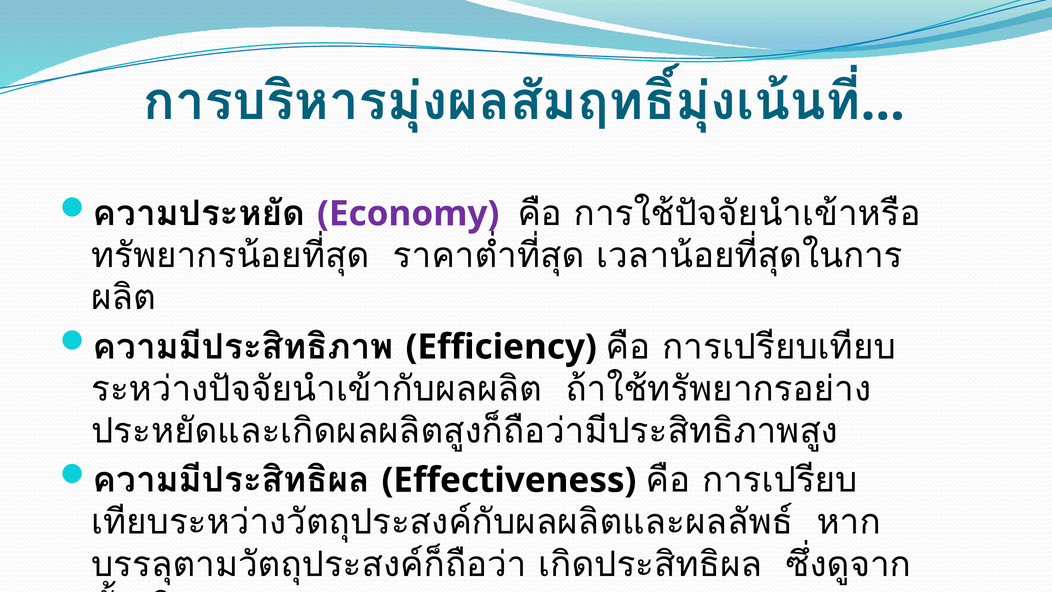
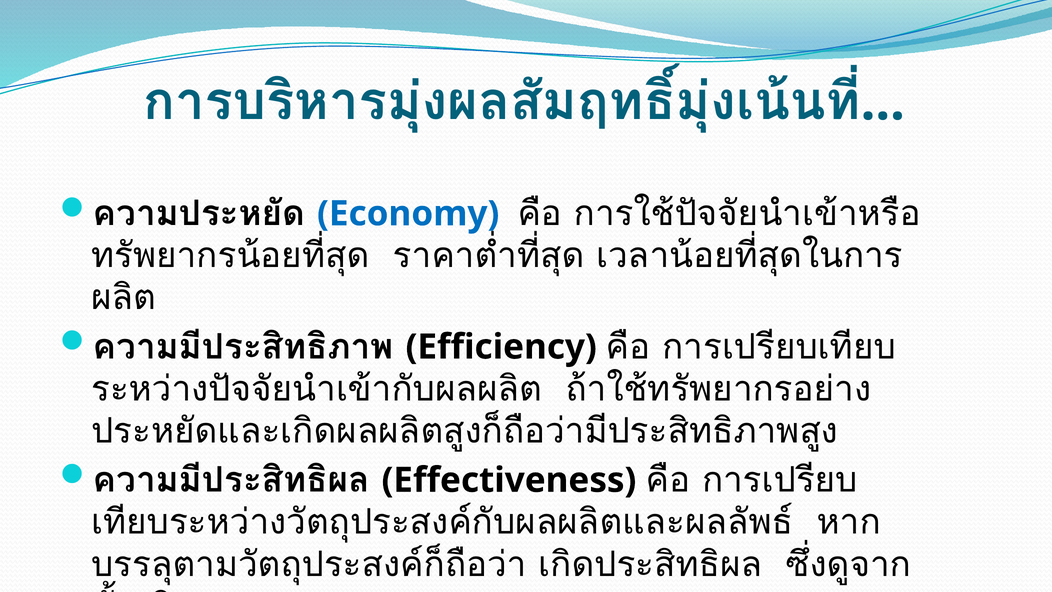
Economy colour: purple -> blue
